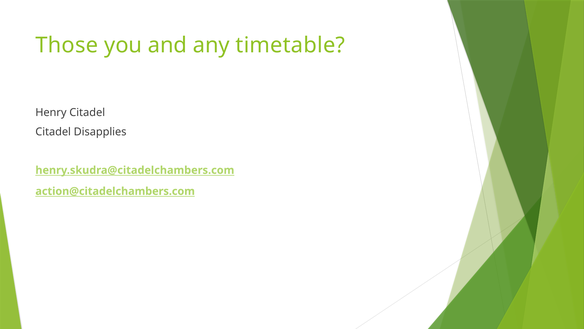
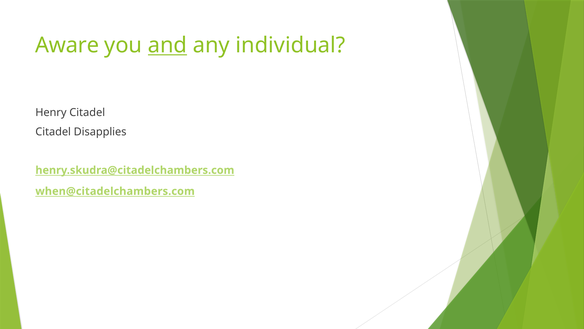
Those: Those -> Aware
and underline: none -> present
timetable: timetable -> individual
action@citadelchambers.com: action@citadelchambers.com -> when@citadelchambers.com
